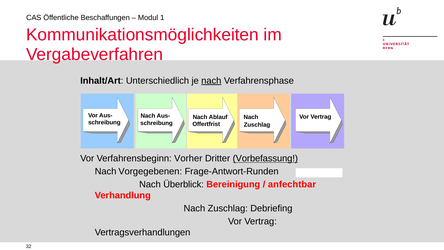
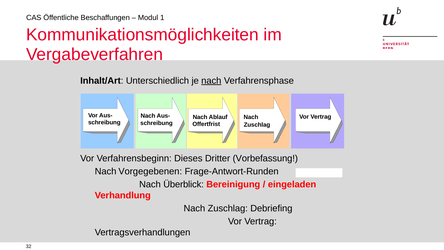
Vorher: Vorher -> Dieses
Vorbefassung underline: present -> none
anfechtbar: anfechtbar -> eingeladen
